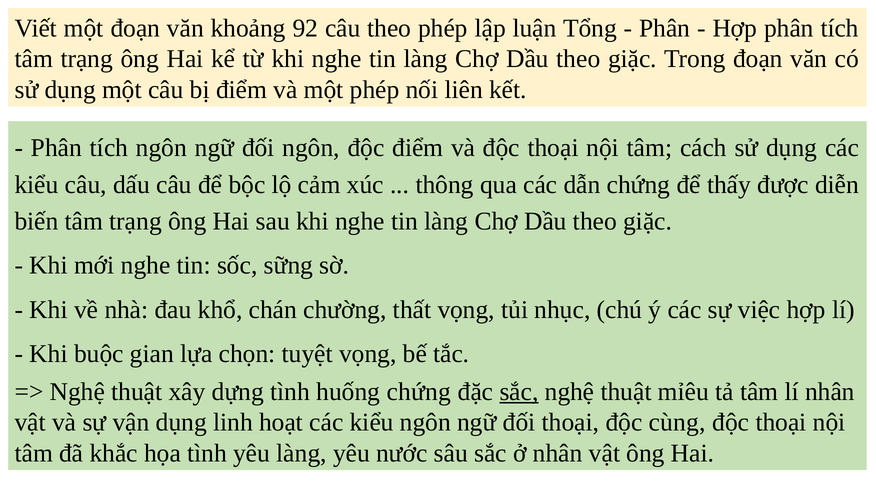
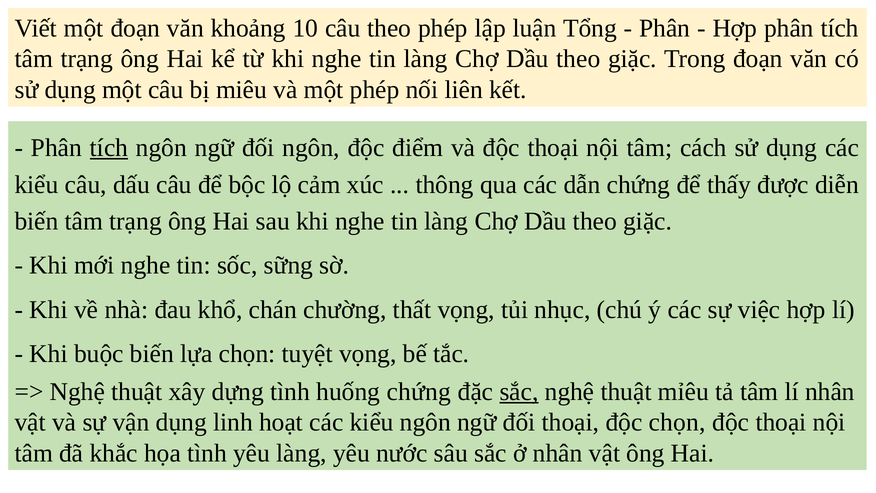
92: 92 -> 10
bị điểm: điểm -> miêu
tích at (109, 148) underline: none -> present
buộc gian: gian -> biến
độc cùng: cùng -> chọn
